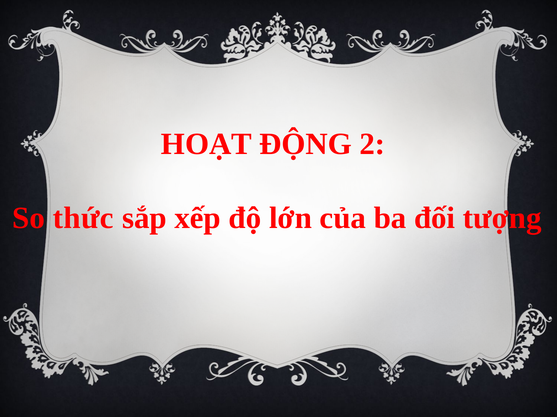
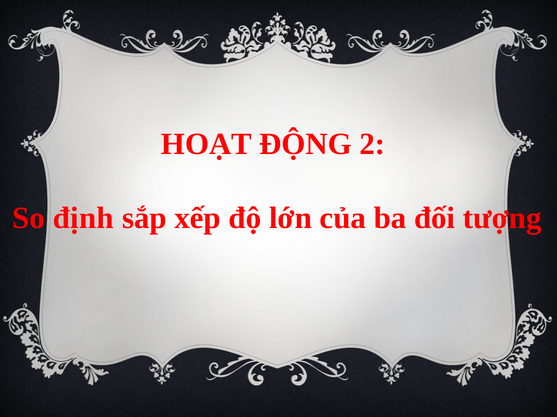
thức: thức -> định
